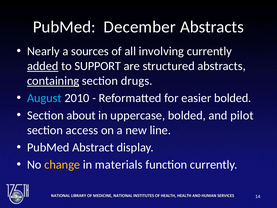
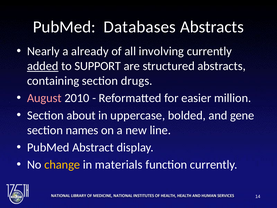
December: December -> Databases
sources: sources -> already
containing underline: present -> none
August colour: light blue -> pink
easier bolded: bolded -> million
pilot: pilot -> gene
access: access -> names
